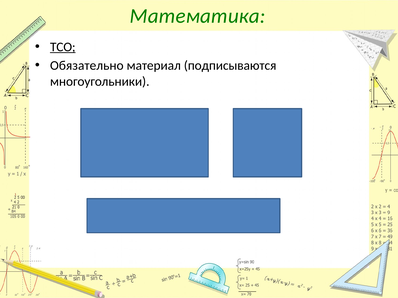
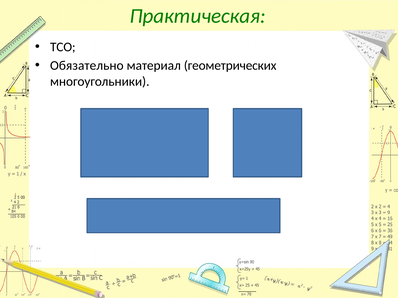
Математика: Математика -> Практическая
ТСО underline: present -> none
подписываются: подписываются -> геометрических
